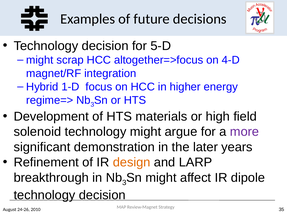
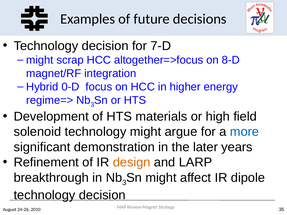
5-D: 5-D -> 7-D
4-D: 4-D -> 8-D
1-D: 1-D -> 0-D
more colour: purple -> blue
